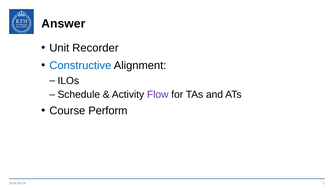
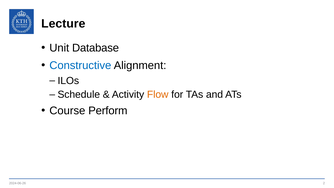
Answer: Answer -> Lecture
Recorder: Recorder -> Database
Flow colour: purple -> orange
